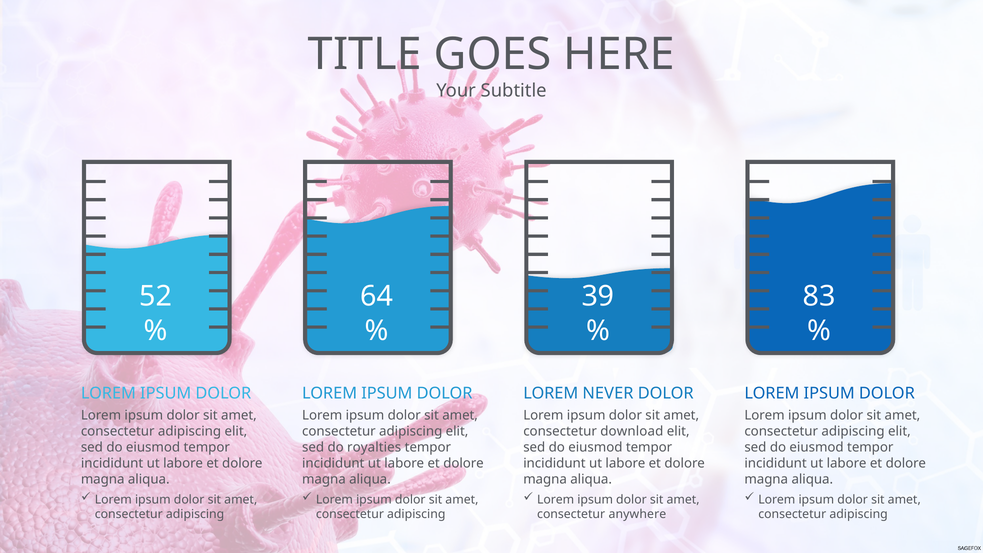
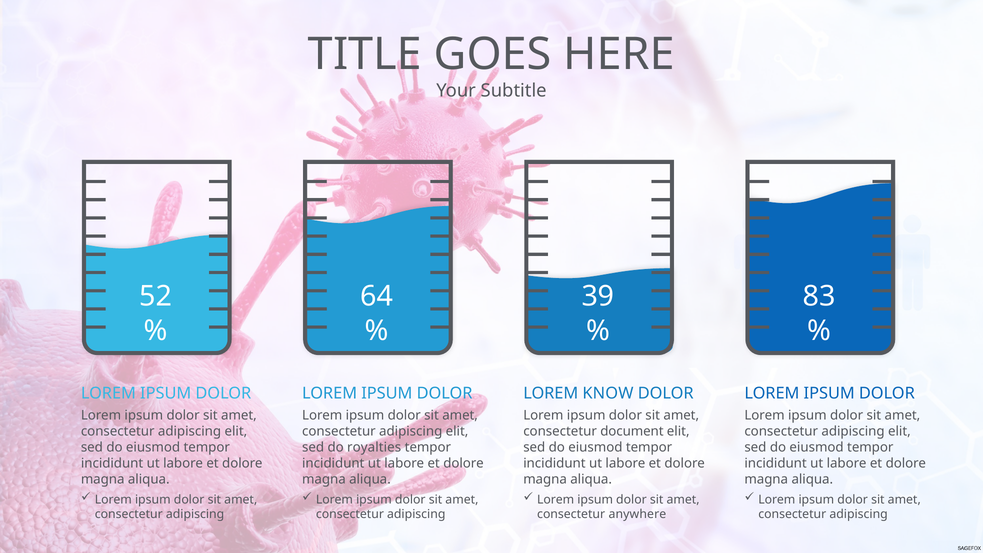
NEVER: NEVER -> KNOW
download: download -> document
